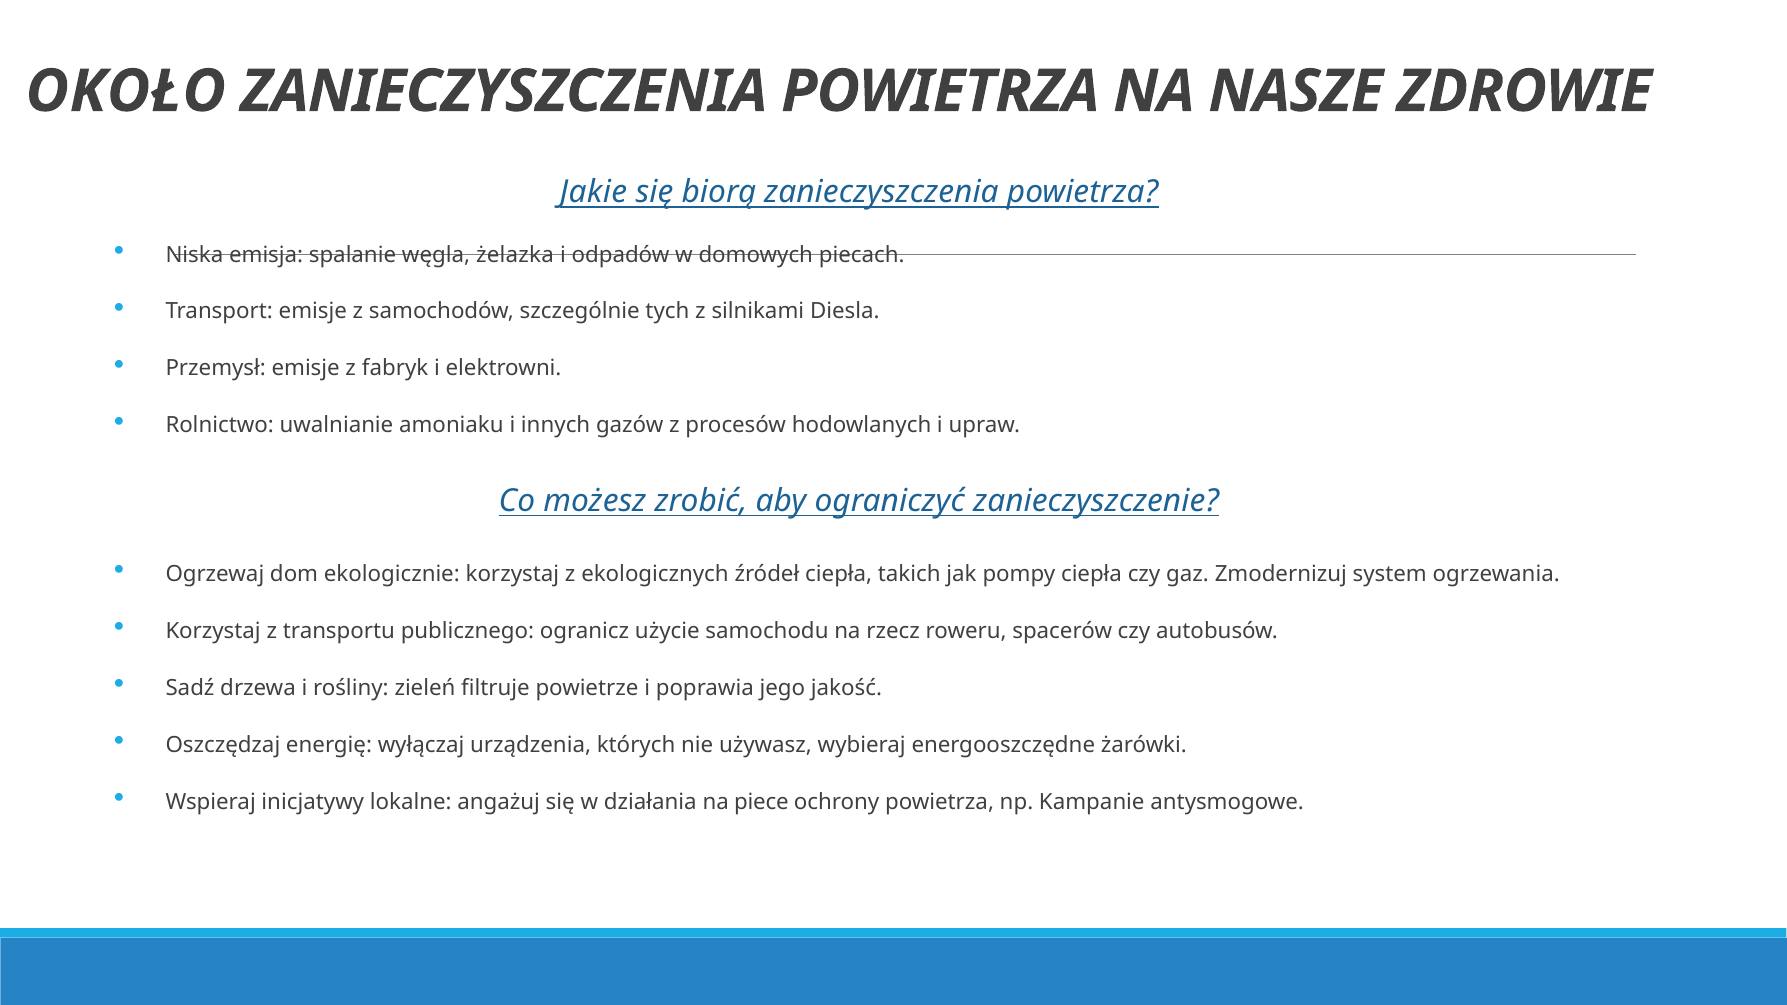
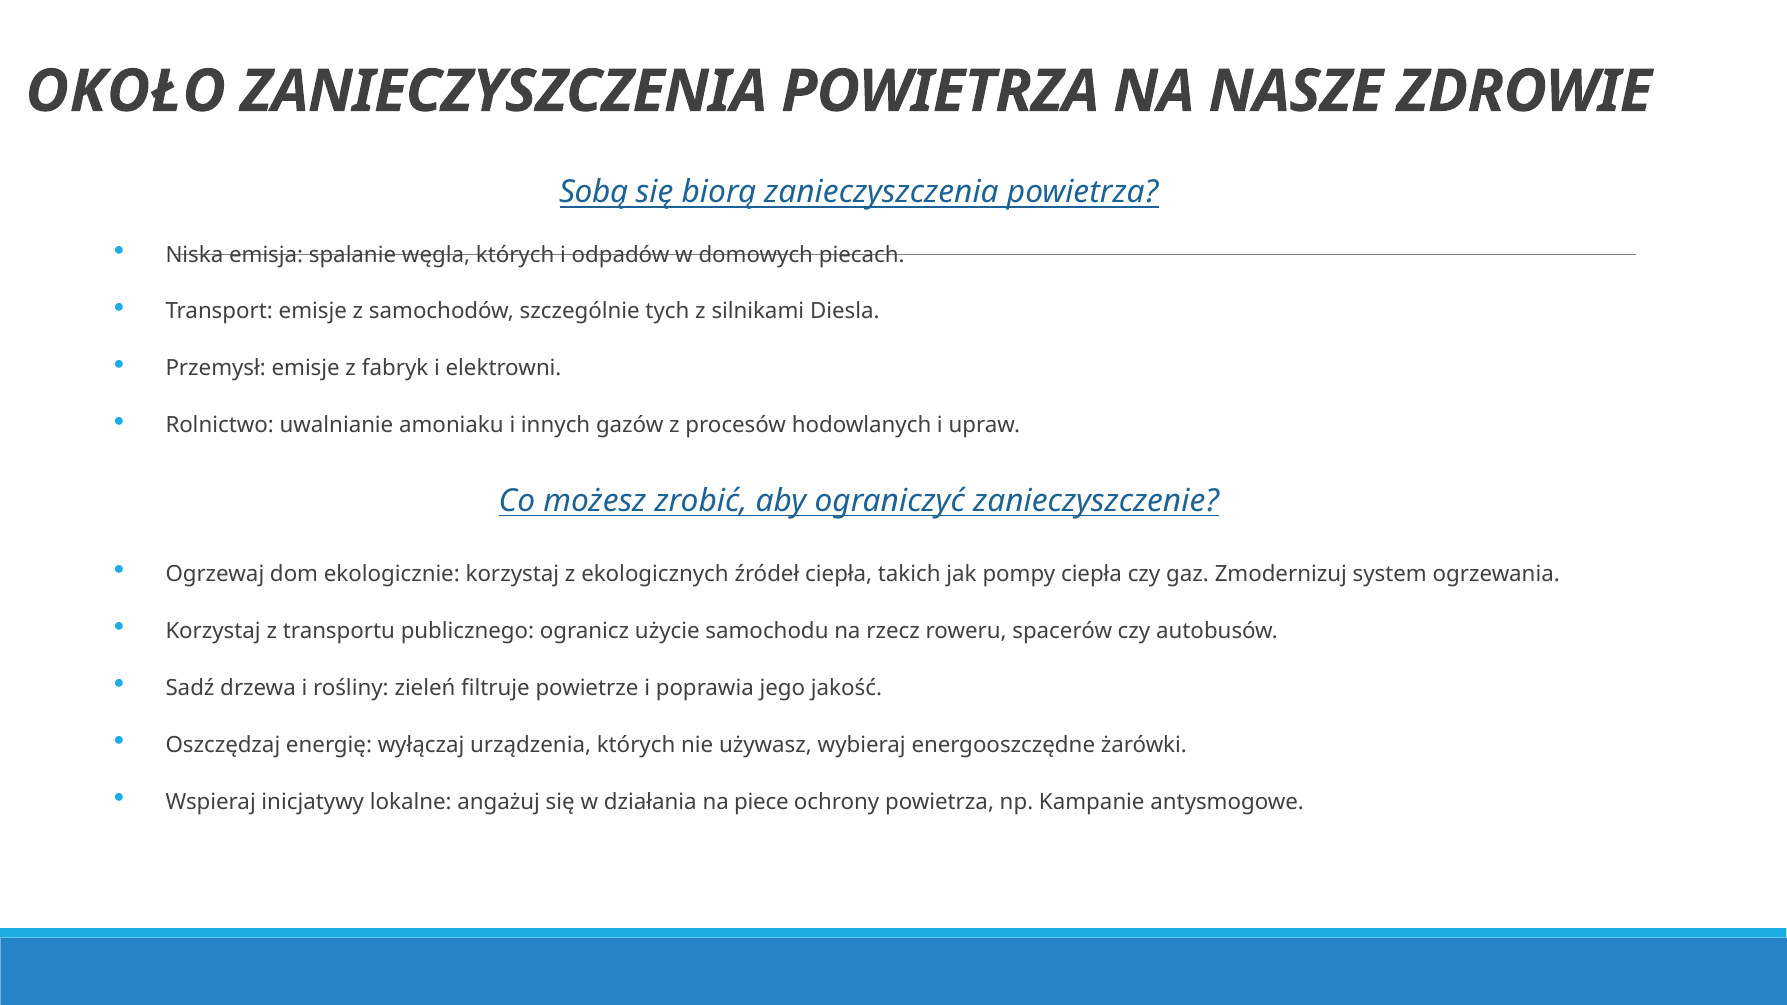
Jakie: Jakie -> Sobą
węgla żelazka: żelazka -> których
